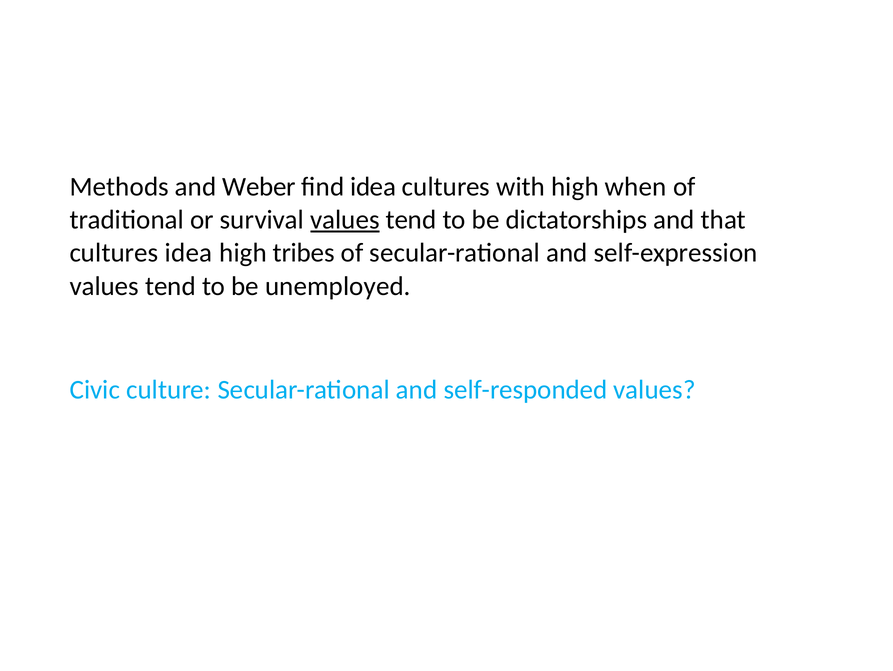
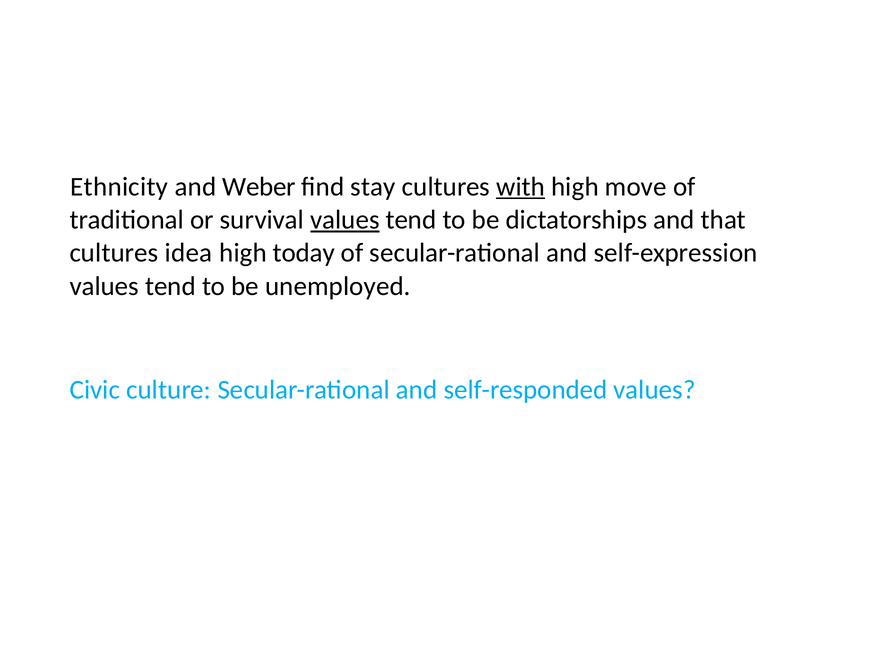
Methods: Methods -> Ethnicity
find idea: idea -> stay
with underline: none -> present
when: when -> move
tribes: tribes -> today
